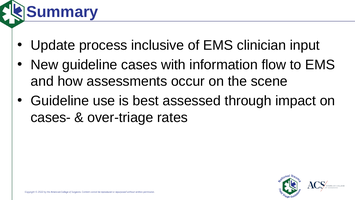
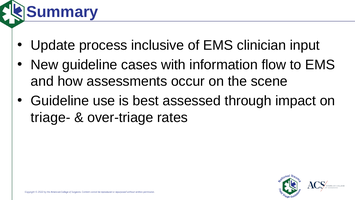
cases-: cases- -> triage-
